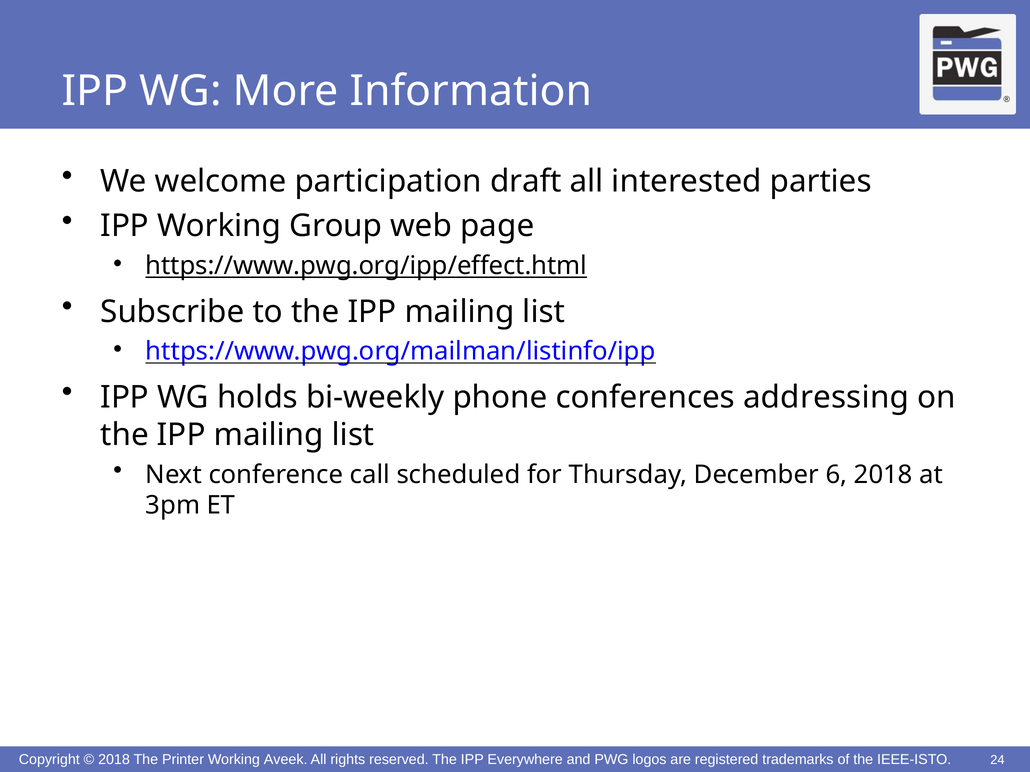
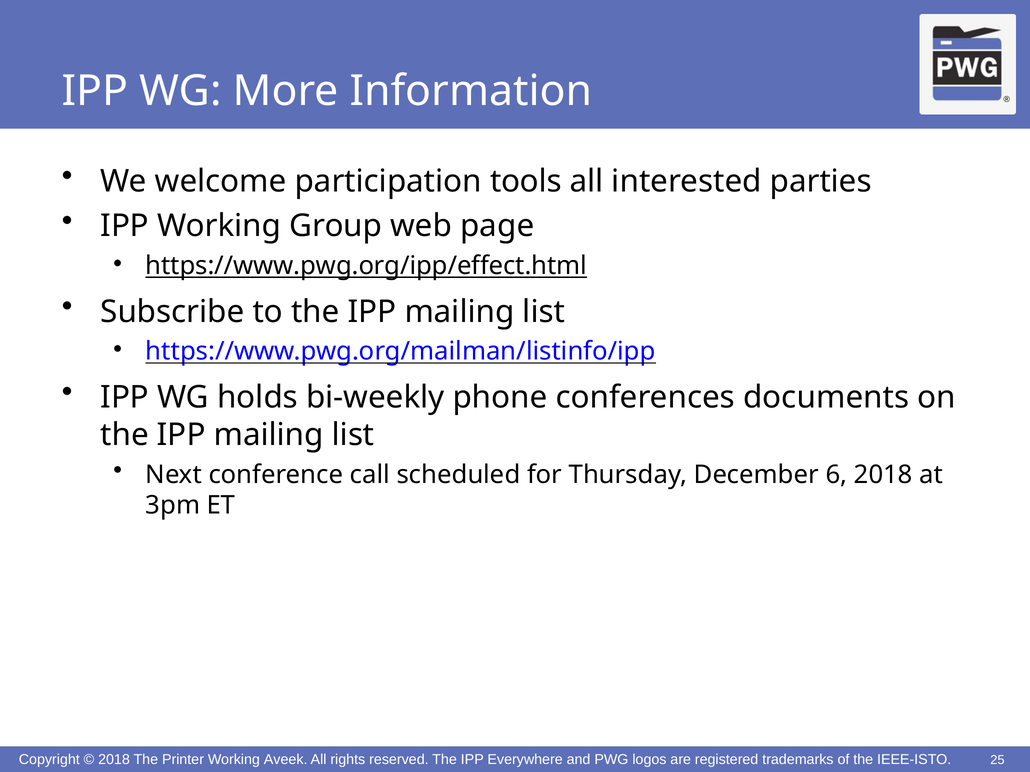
draft: draft -> tools
addressing: addressing -> documents
24: 24 -> 25
